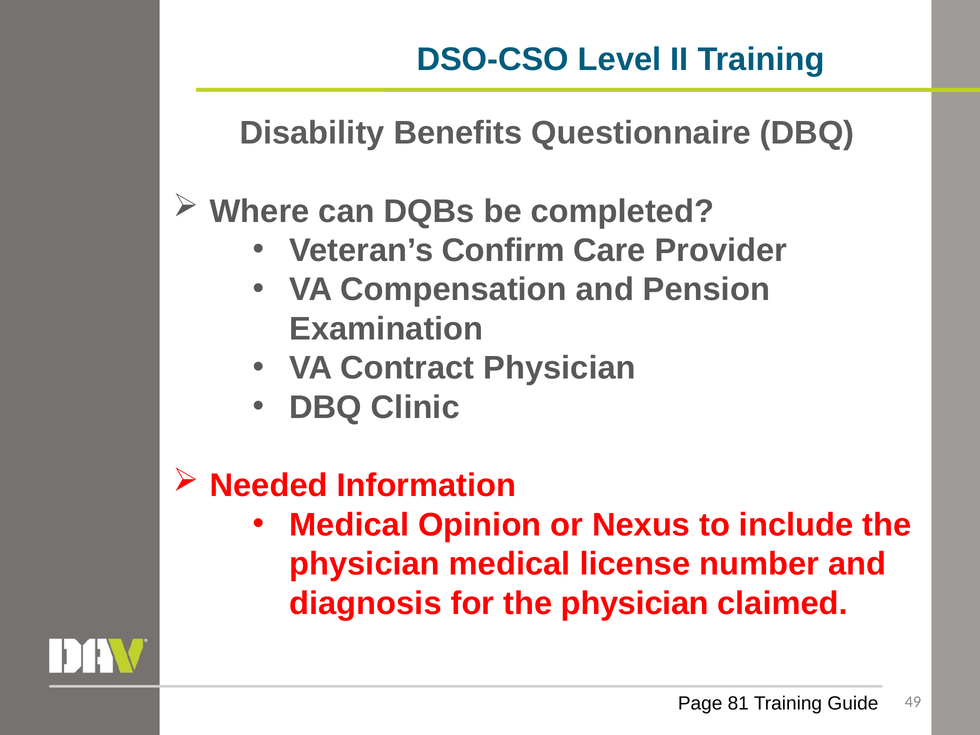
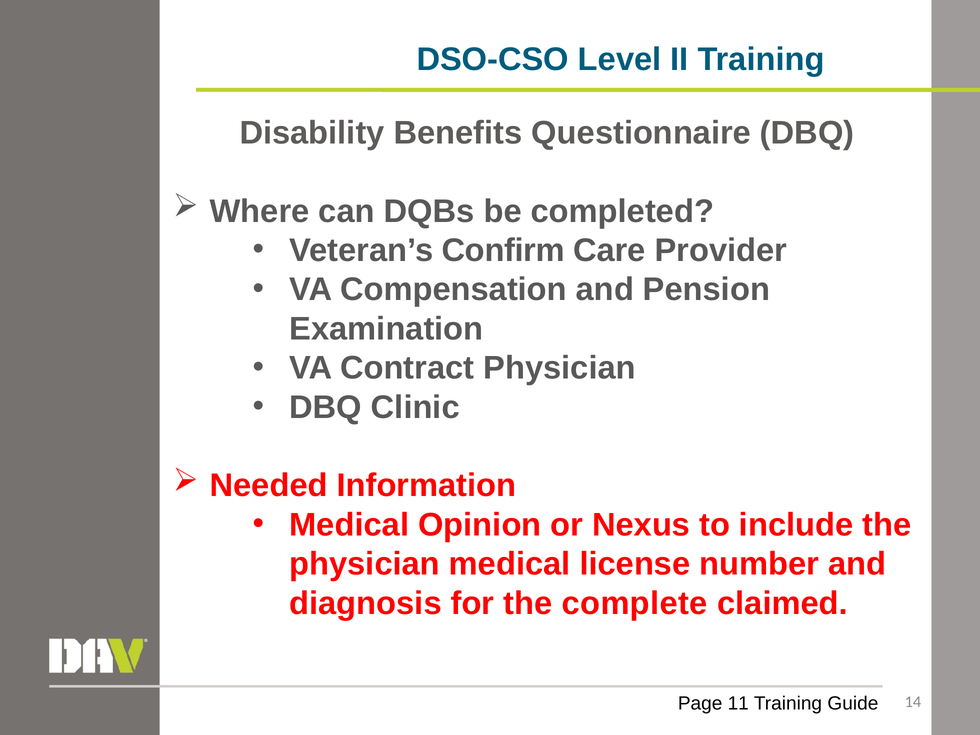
for the physician: physician -> complete
81: 81 -> 11
49: 49 -> 14
